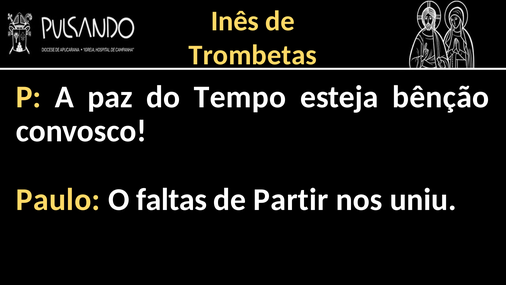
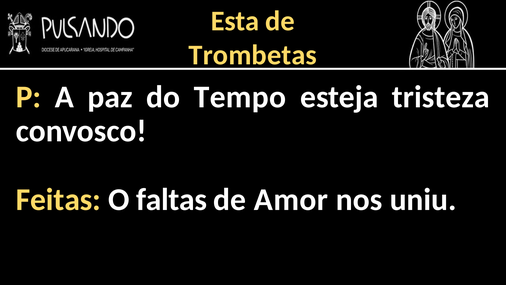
Inês: Inês -> Esta
bênção: bênção -> tristeza
Paulo: Paulo -> Feitas
Partir: Partir -> Amor
